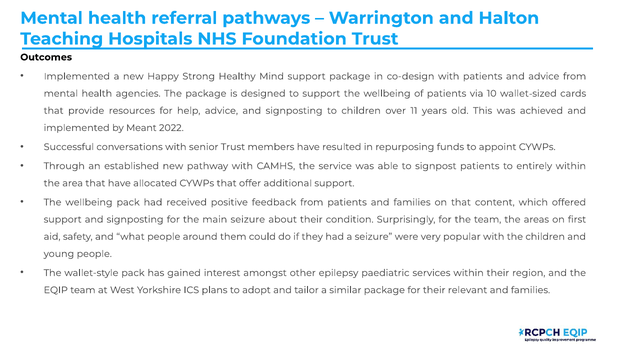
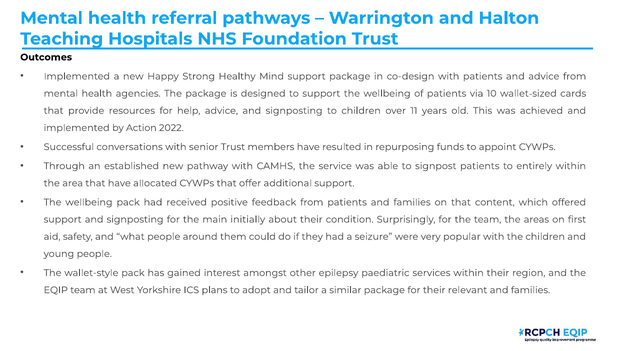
Meant: Meant -> Action
main seizure: seizure -> initially
